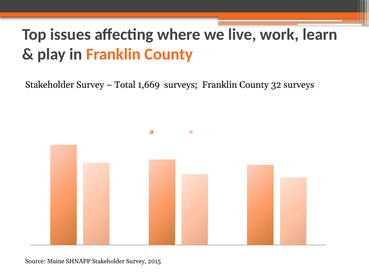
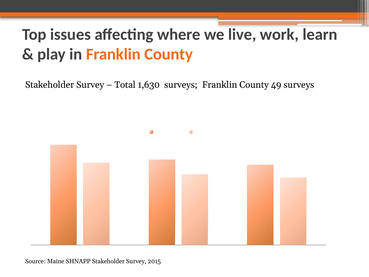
1,669: 1,669 -> 1,630
32: 32 -> 49
